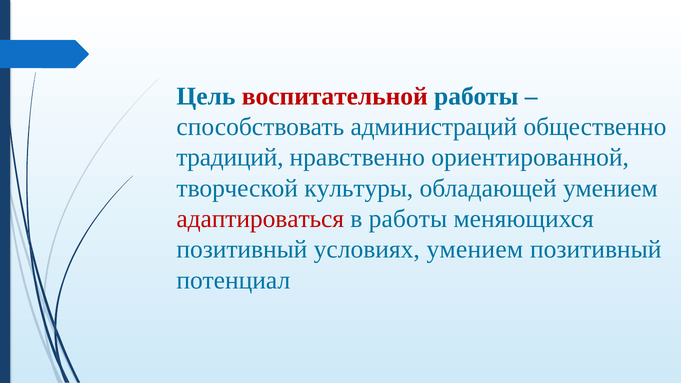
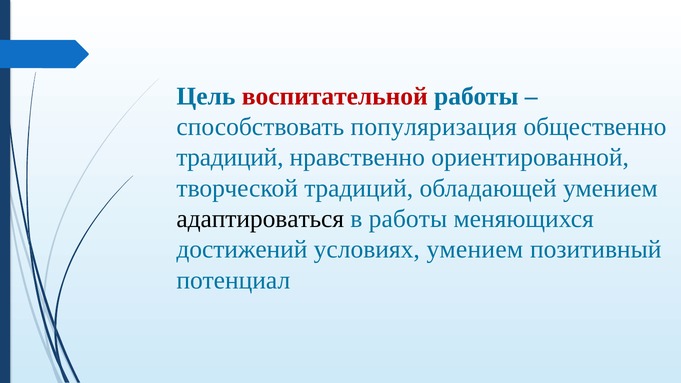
администраций: администраций -> популяризация
творческой культуры: культуры -> традиций
адаптироваться colour: red -> black
позитивный at (242, 249): позитивный -> достижений
